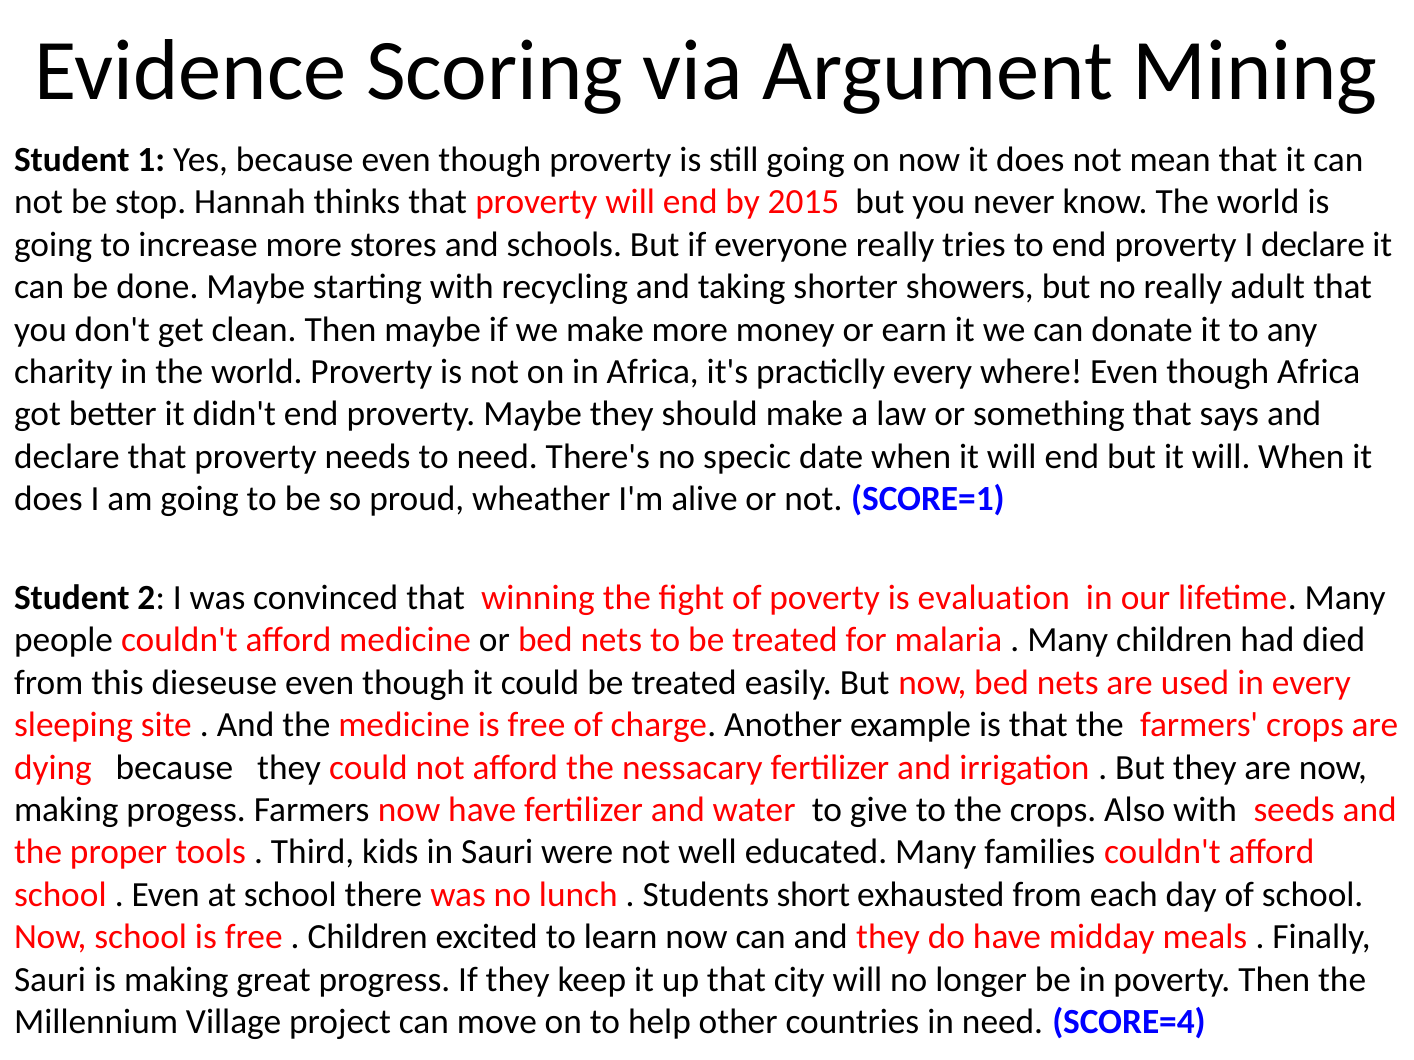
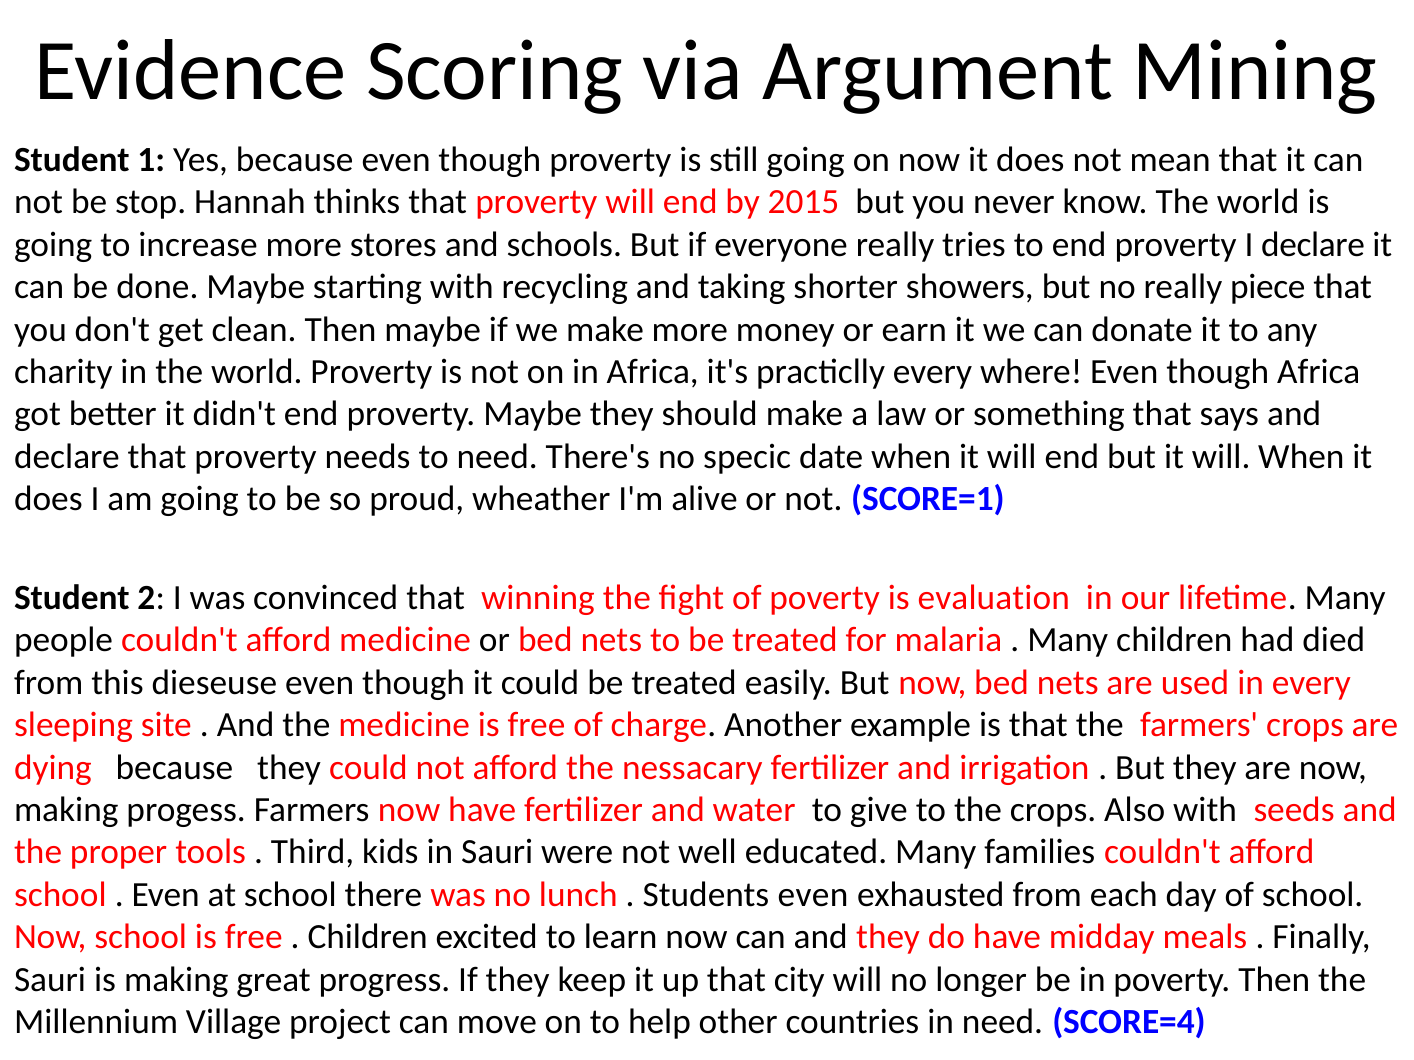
adult: adult -> piece
Students short: short -> even
